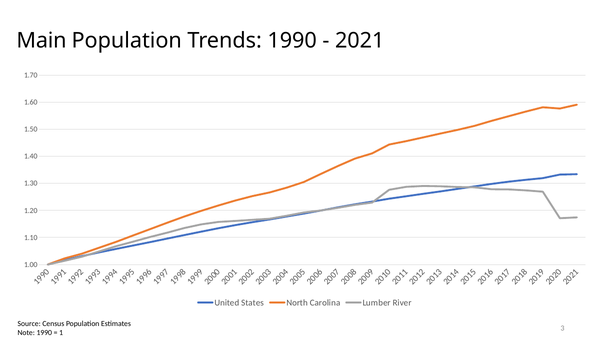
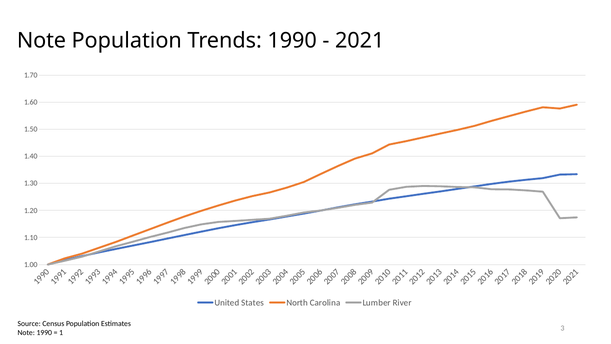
Main at (42, 41): Main -> Note
